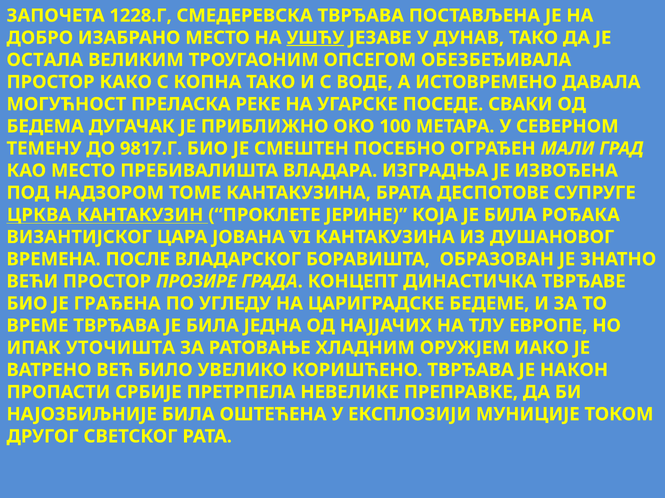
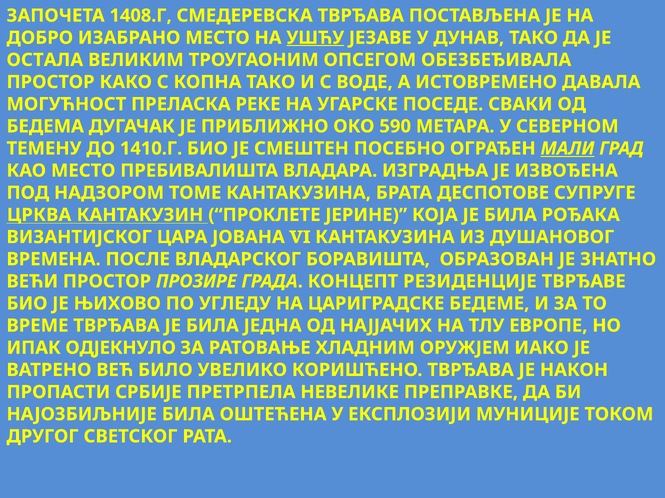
1228.Г: 1228.Г -> 1408.Г
100: 100 -> 590
9817.Г: 9817.Г -> 1410.Г
МАЛИ underline: none -> present
ДИНАСТИЧКА: ДИНАСТИЧКА -> РЕЗИДЕНЦИЈЕ
ГРАЂЕНА: ГРАЂЕНА -> ЊИХОВО
УТОЧИШТА: УТОЧИШТА -> ОДЈЕКНУЛО
